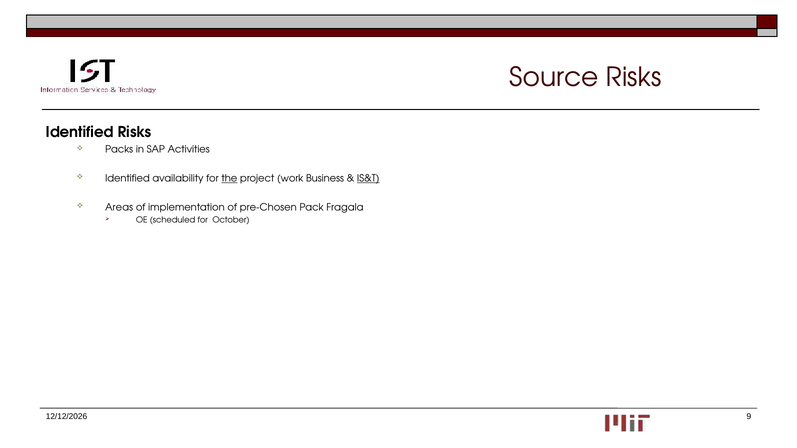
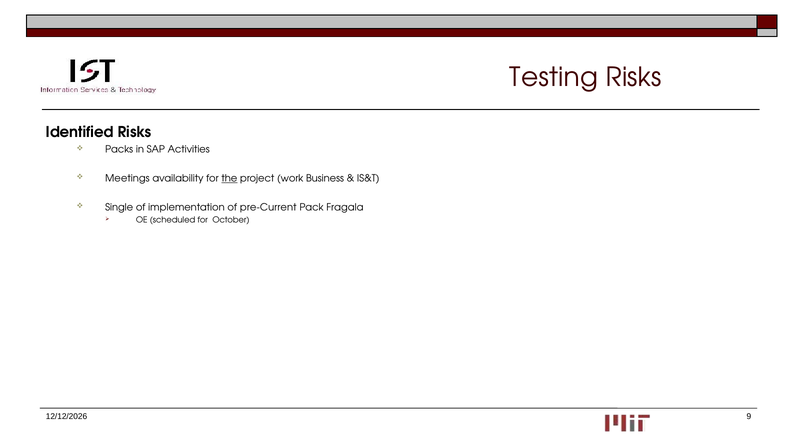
Source: Source -> Testing
Identified at (127, 179): Identified -> Meetings
IS&T underline: present -> none
Areas: Areas -> Single
pre-Chosen: pre-Chosen -> pre-Current
